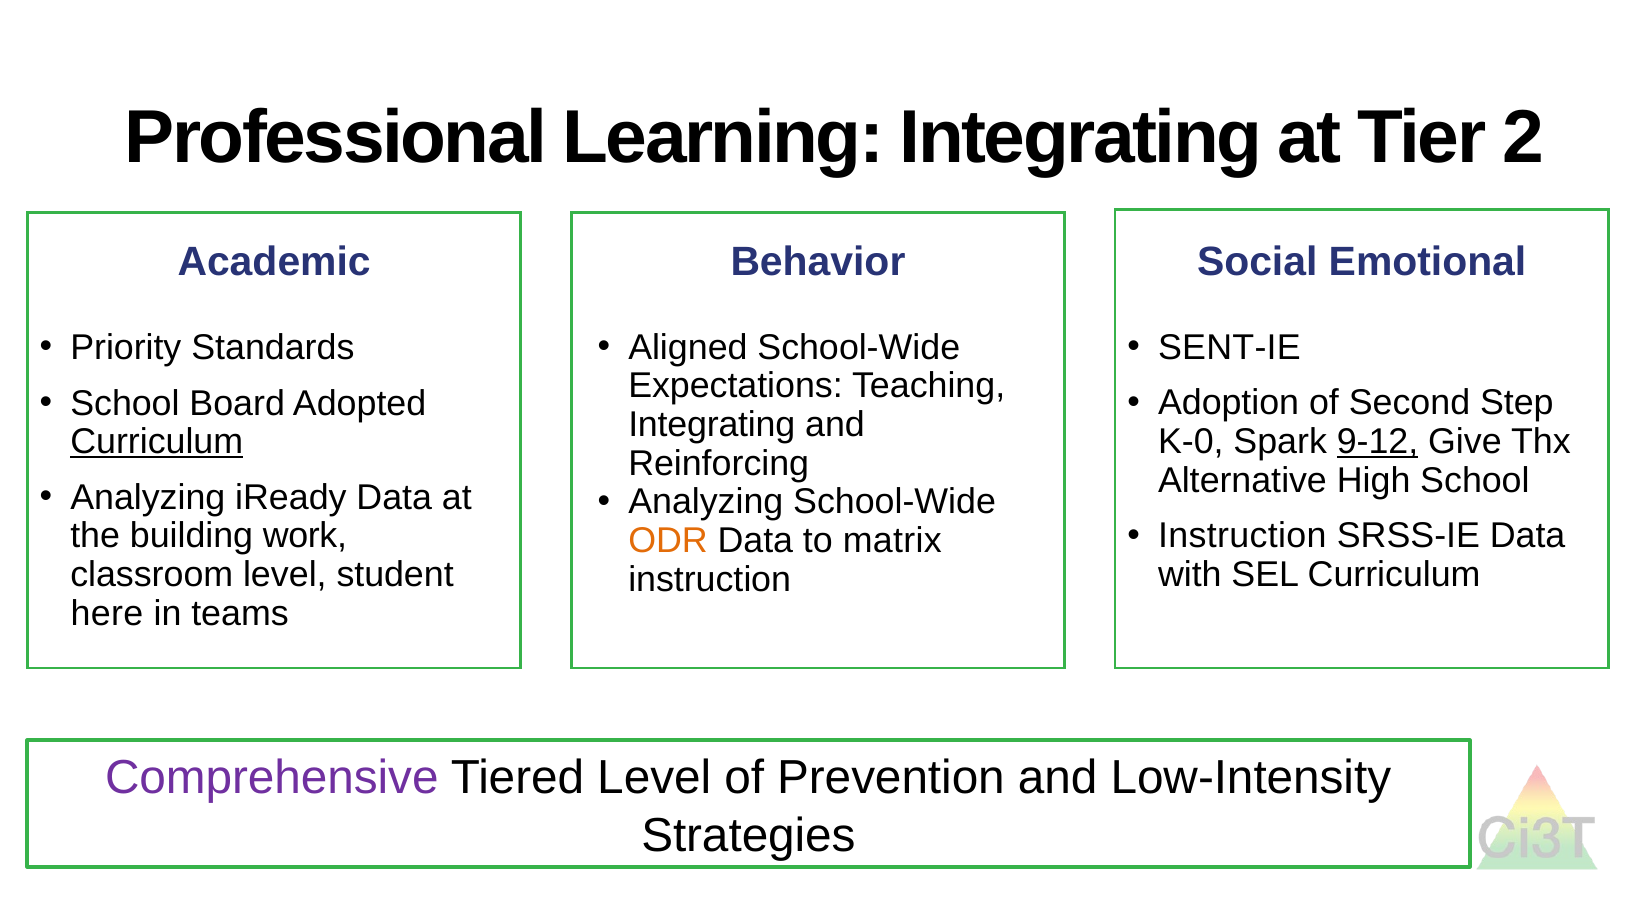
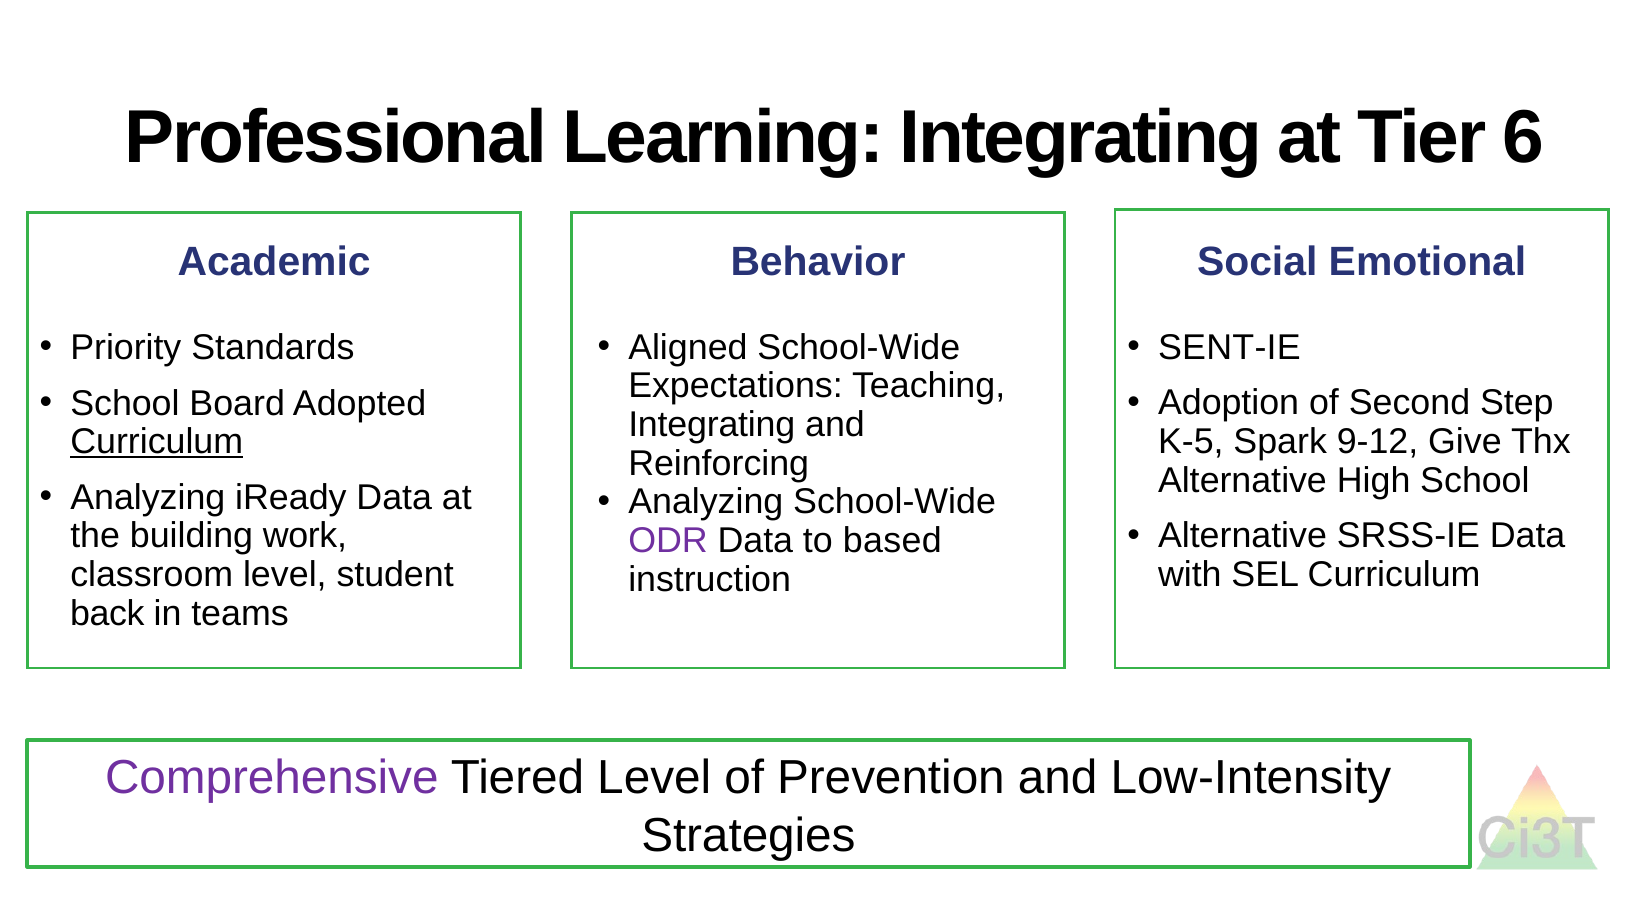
2: 2 -> 6
K-0: K-0 -> K-5
9-12 underline: present -> none
Instruction at (1242, 536): Instruction -> Alternative
ODR colour: orange -> purple
matrix: matrix -> based
here: here -> back
